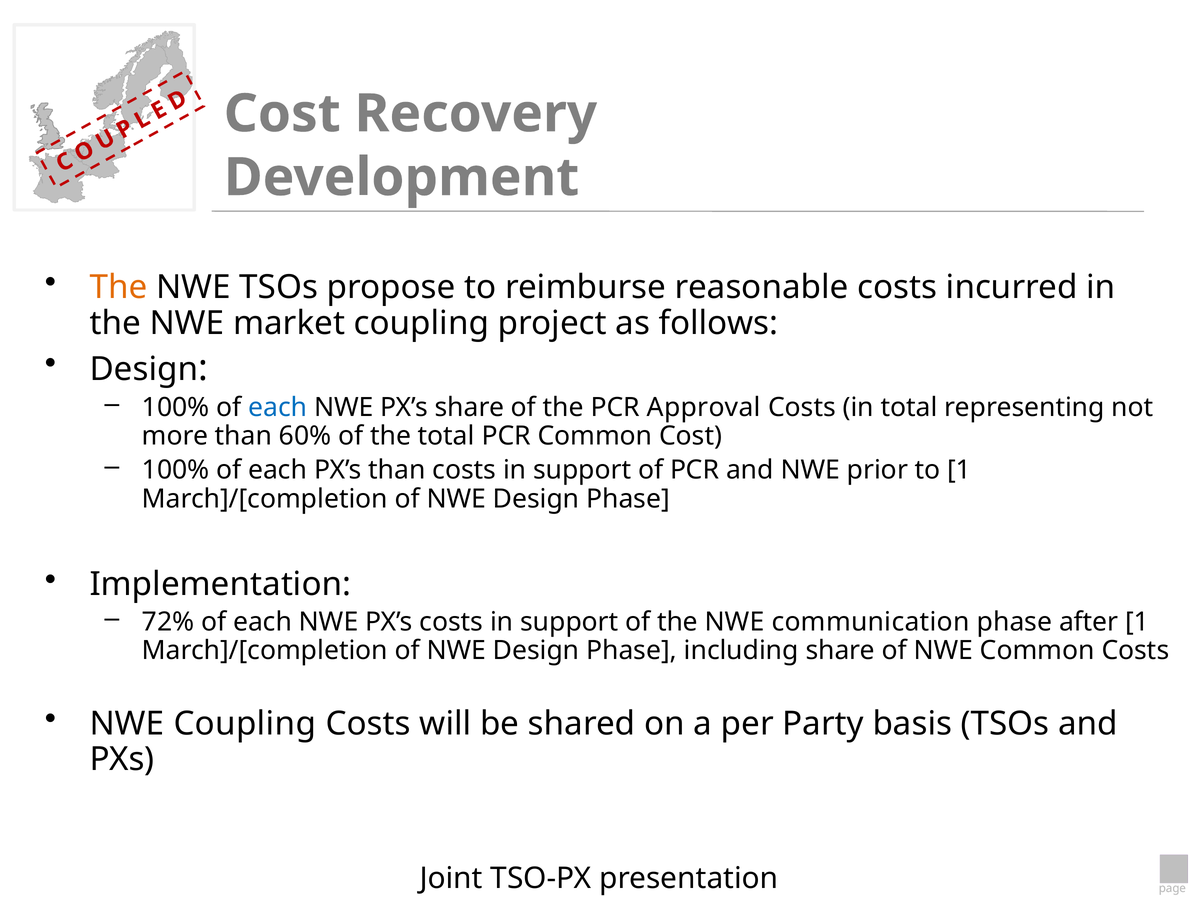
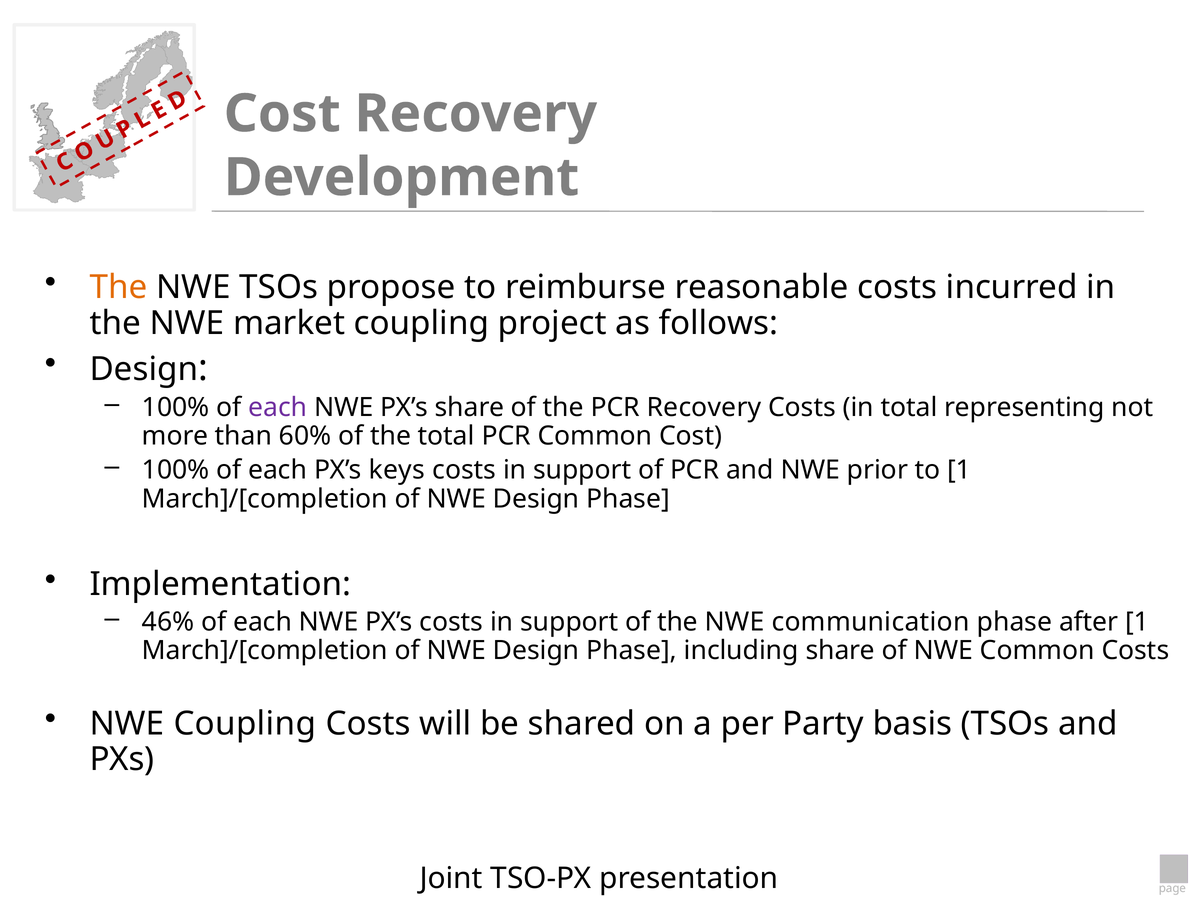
each at (278, 407) colour: blue -> purple
PCR Approval: Approval -> Recovery
PX’s than: than -> keys
72%: 72% -> 46%
